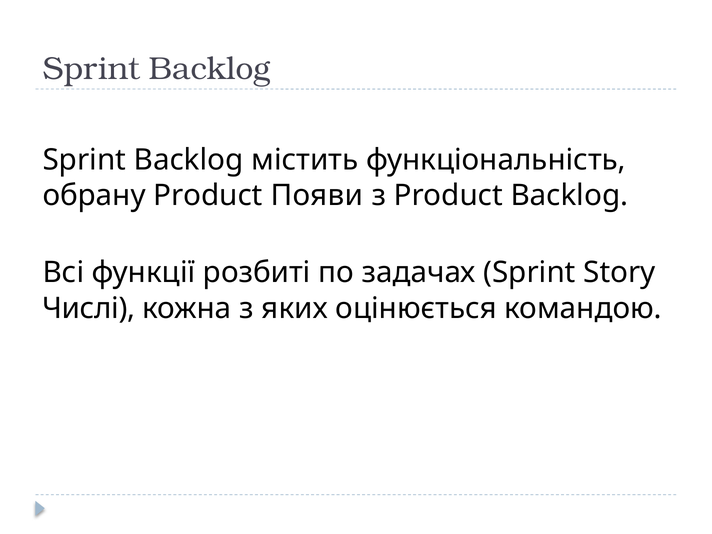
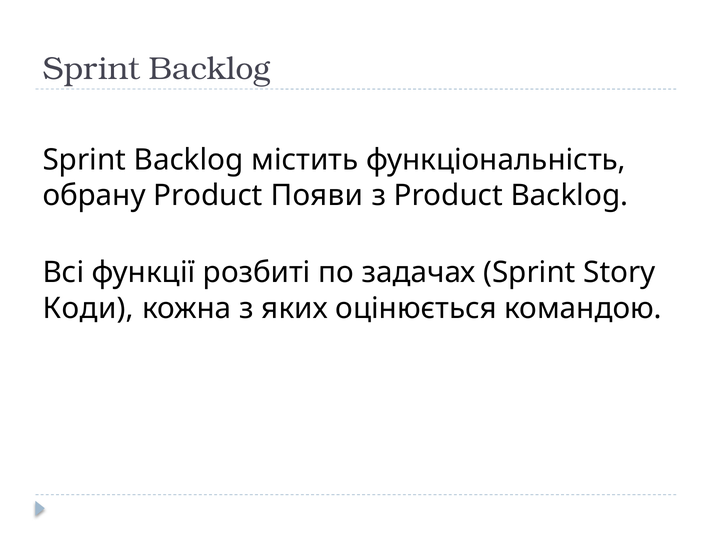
Числі: Числі -> Коди
